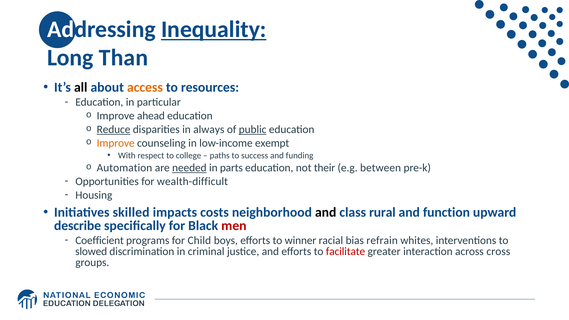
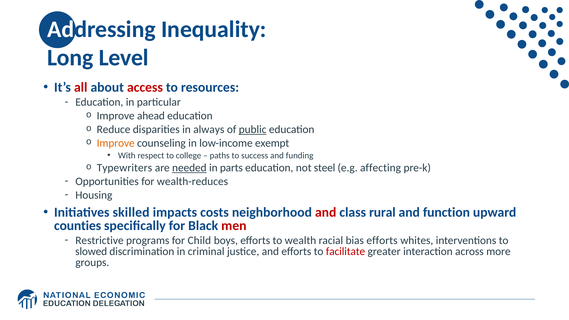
Inequality underline: present -> none
Than: Than -> Level
all colour: black -> red
access colour: orange -> red
Reduce underline: present -> none
Automation: Automation -> Typewriters
their: their -> steel
between: between -> affecting
wealth-difficult: wealth-difficult -> wealth-reduces
and at (326, 212) colour: black -> red
describe: describe -> counties
Coefficient: Coefficient -> Restrictive
winner: winner -> wealth
bias refrain: refrain -> efforts
cross: cross -> more
